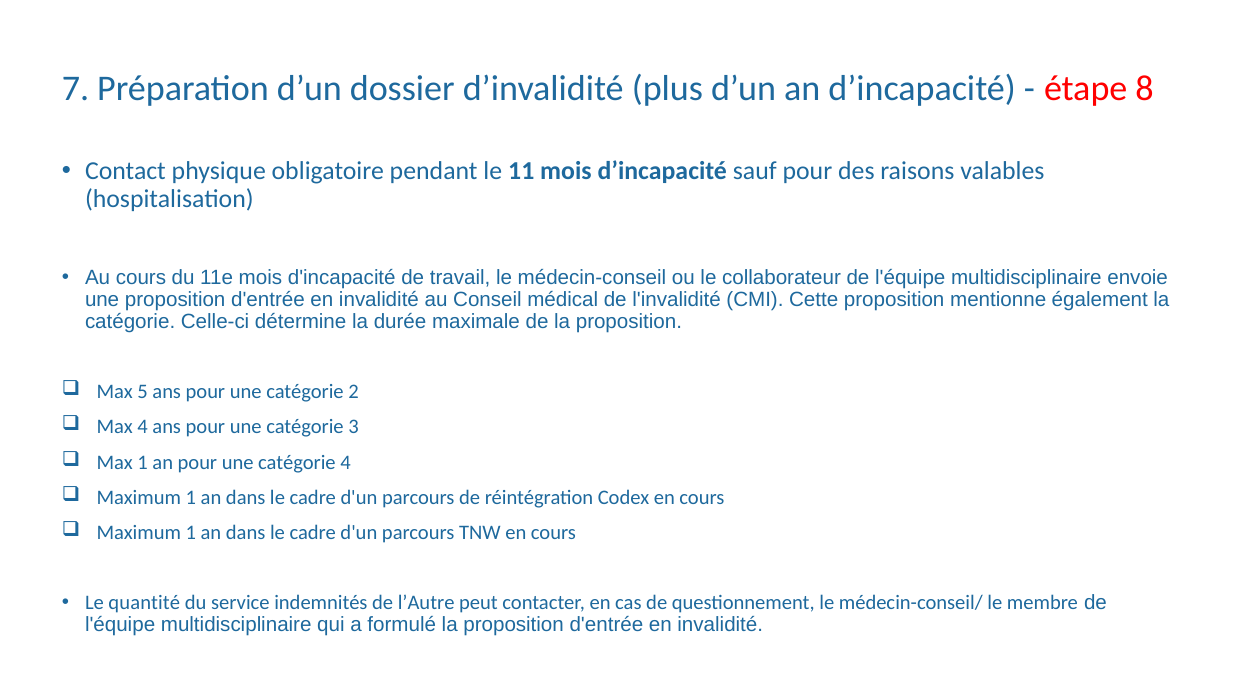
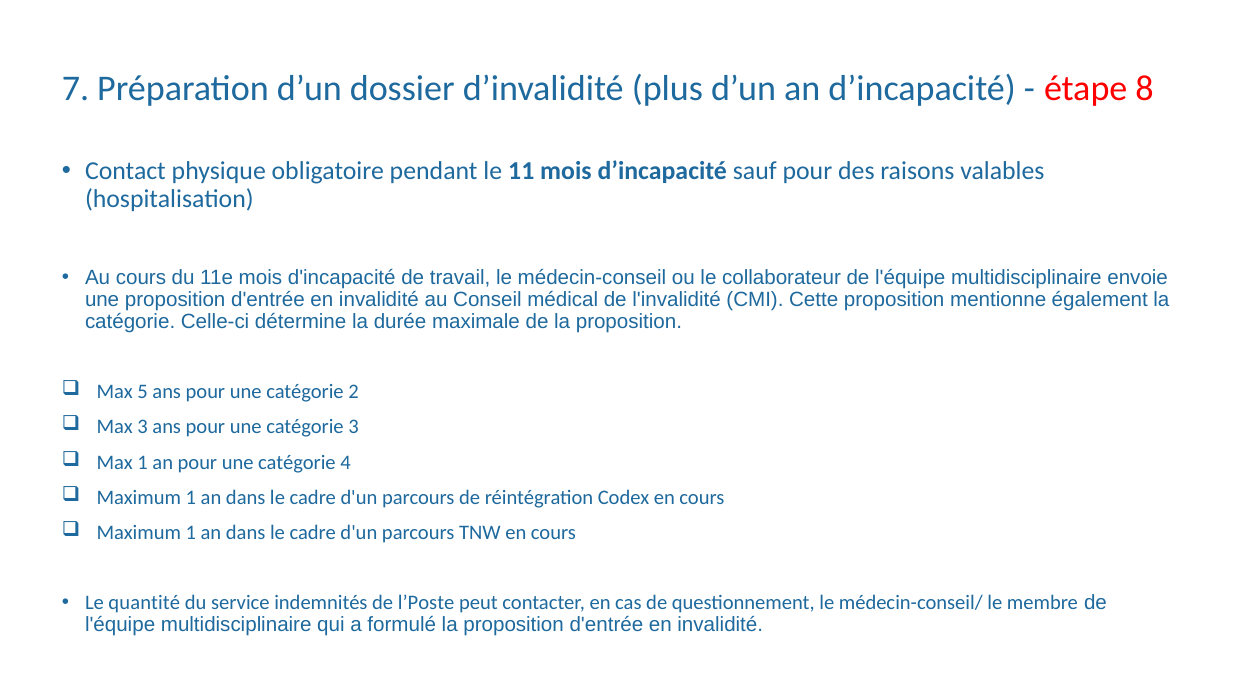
Max 4: 4 -> 3
l’Autre: l’Autre -> l’Poste
